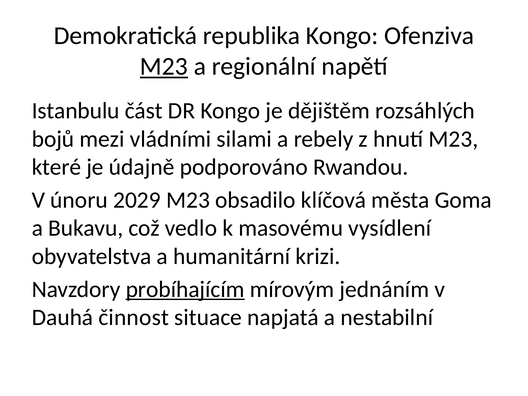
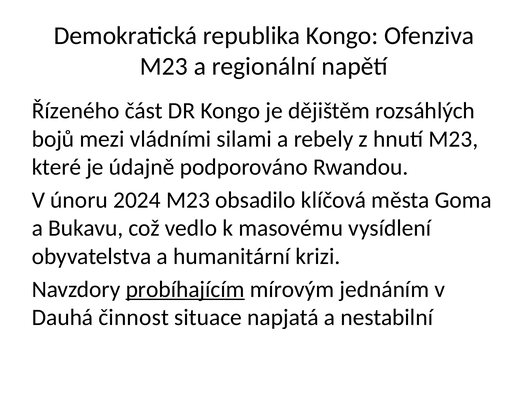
M23 at (164, 66) underline: present -> none
Istanbulu: Istanbulu -> Řízeného
2029: 2029 -> 2024
